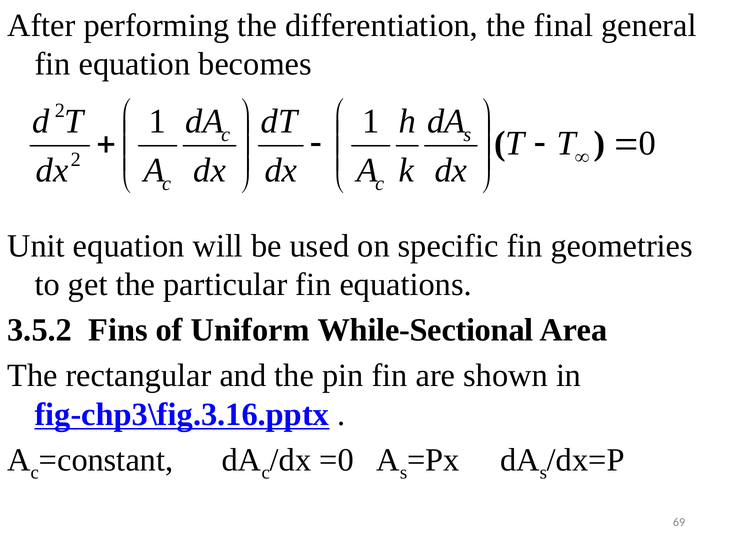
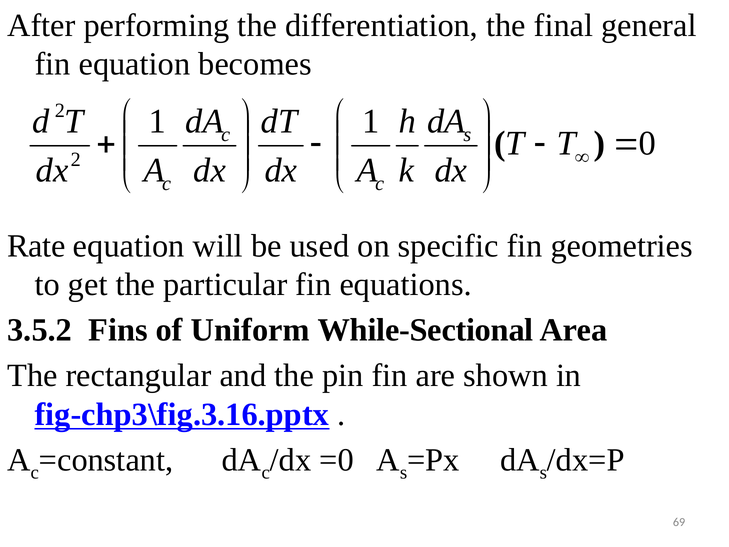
Unit: Unit -> Rate
